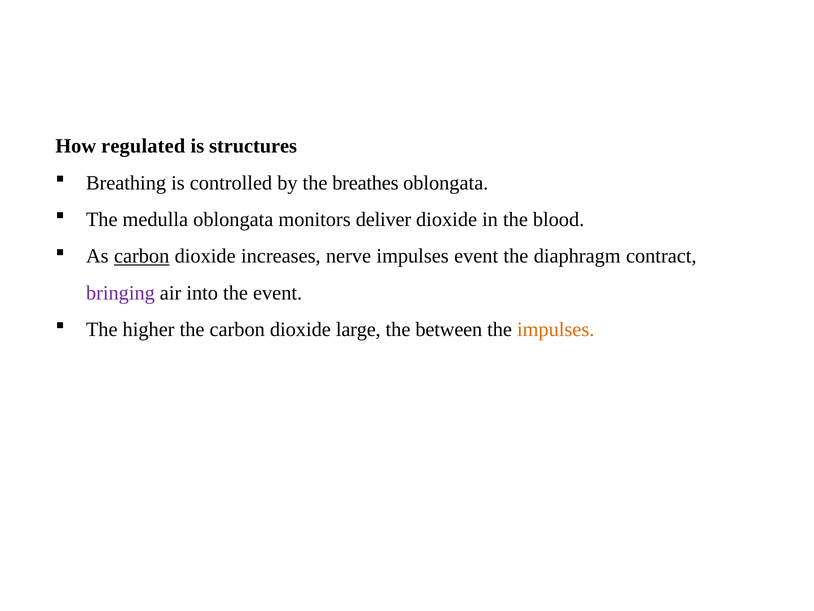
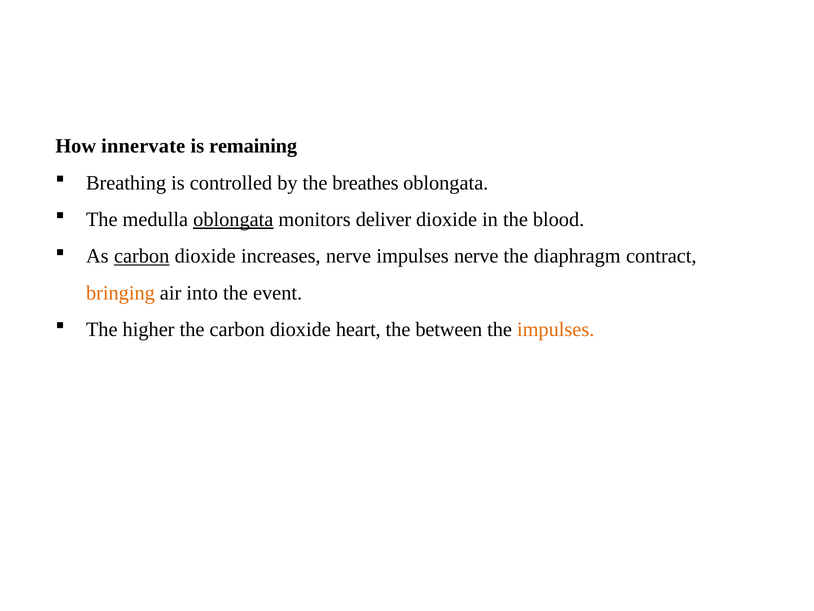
regulated: regulated -> innervate
structures: structures -> remaining
oblongata at (233, 219) underline: none -> present
impulses event: event -> nerve
bringing colour: purple -> orange
large: large -> heart
